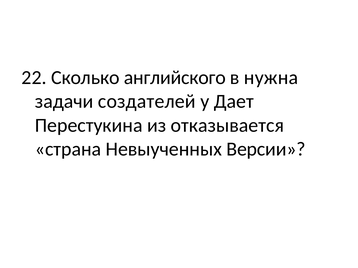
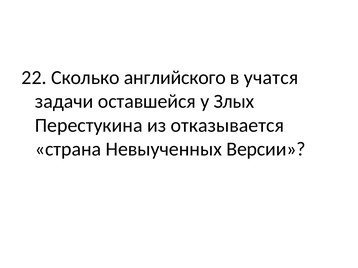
нужна: нужна -> учатся
создателей: создателей -> оставшейся
Дает: Дает -> Злых
